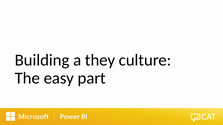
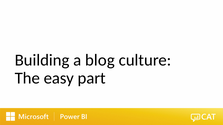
they: they -> blog
